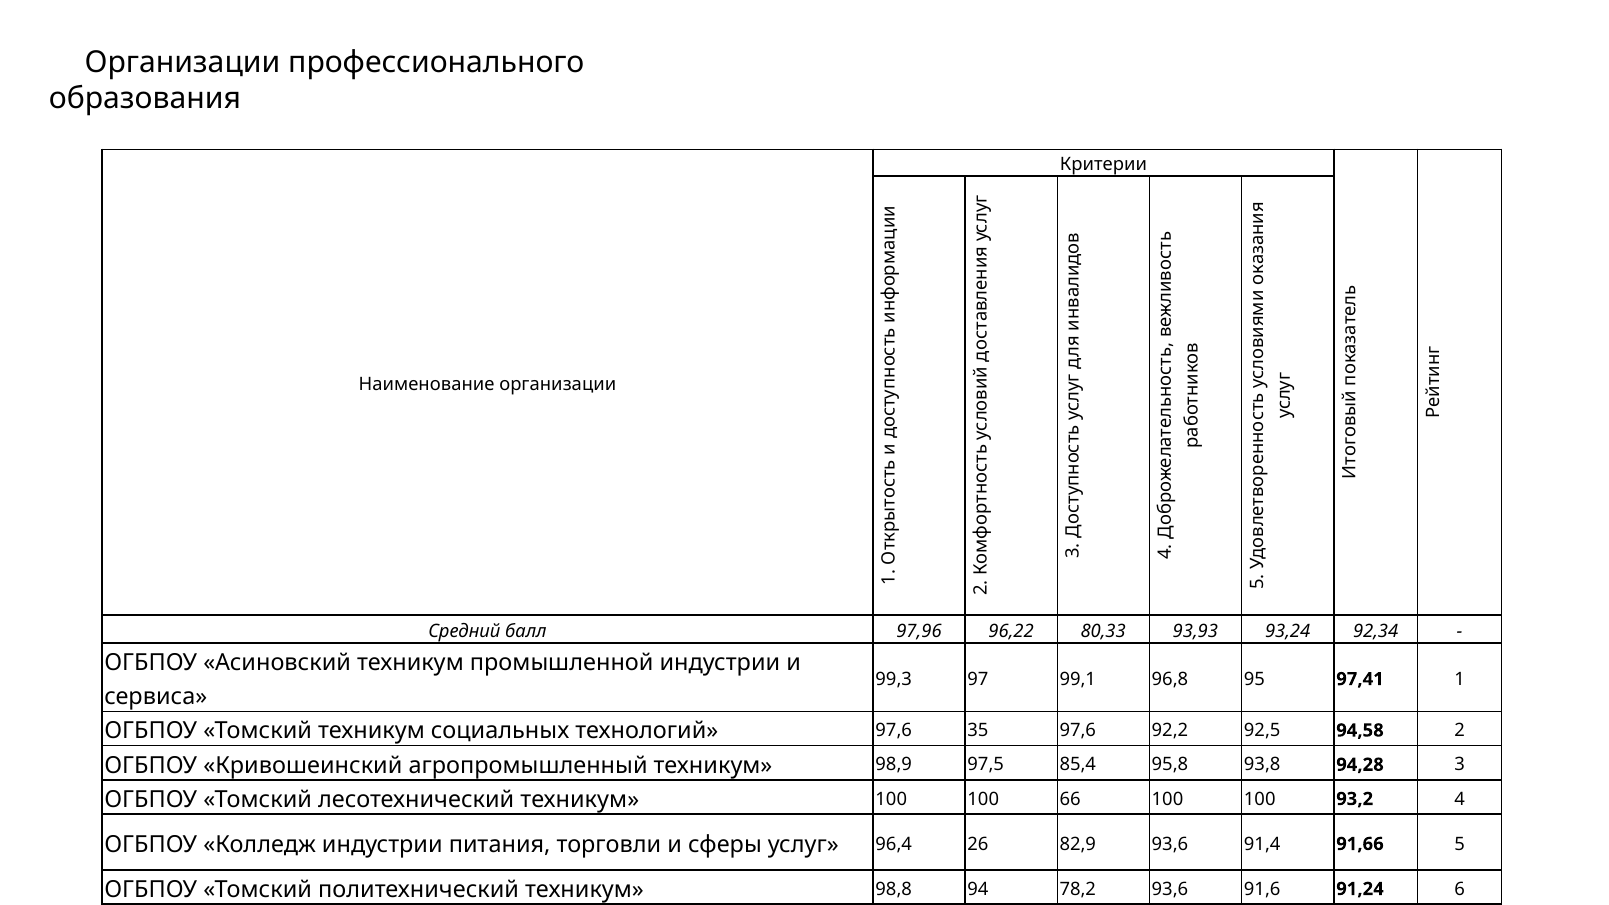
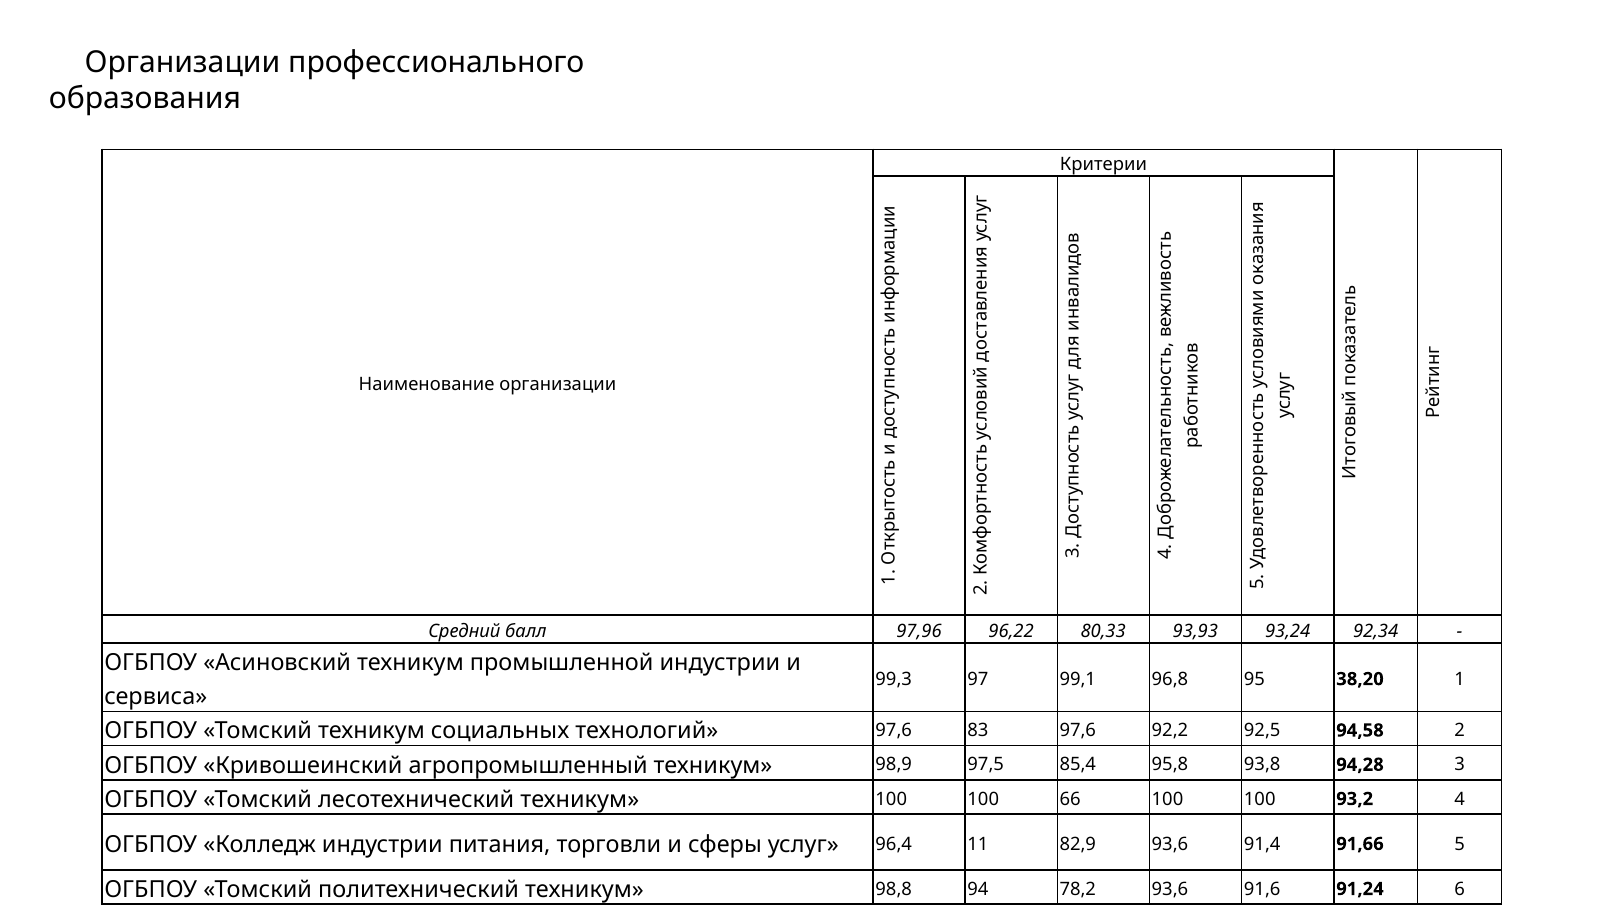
97,41: 97,41 -> 38,20
35: 35 -> 83
26: 26 -> 11
